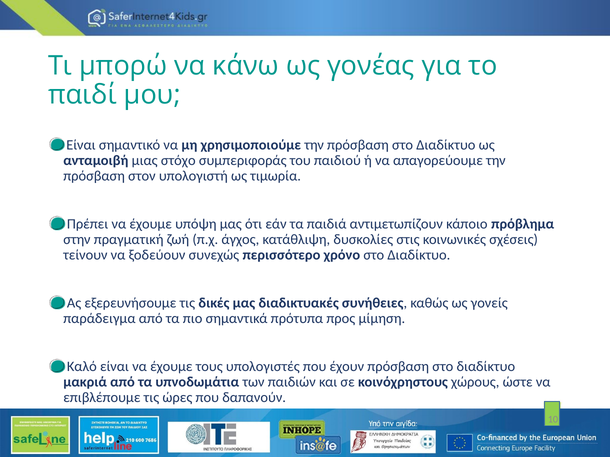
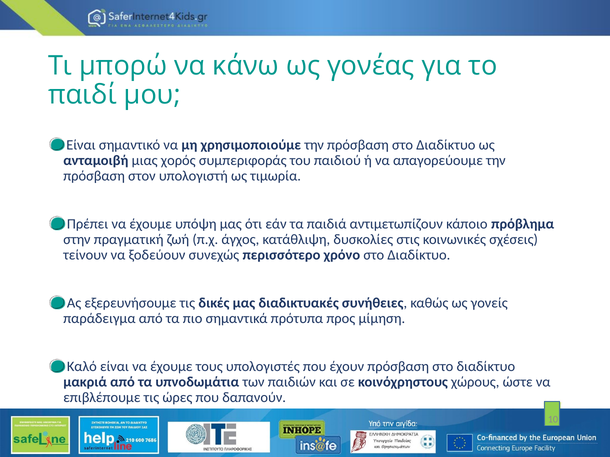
στόχο: στόχο -> χορός
